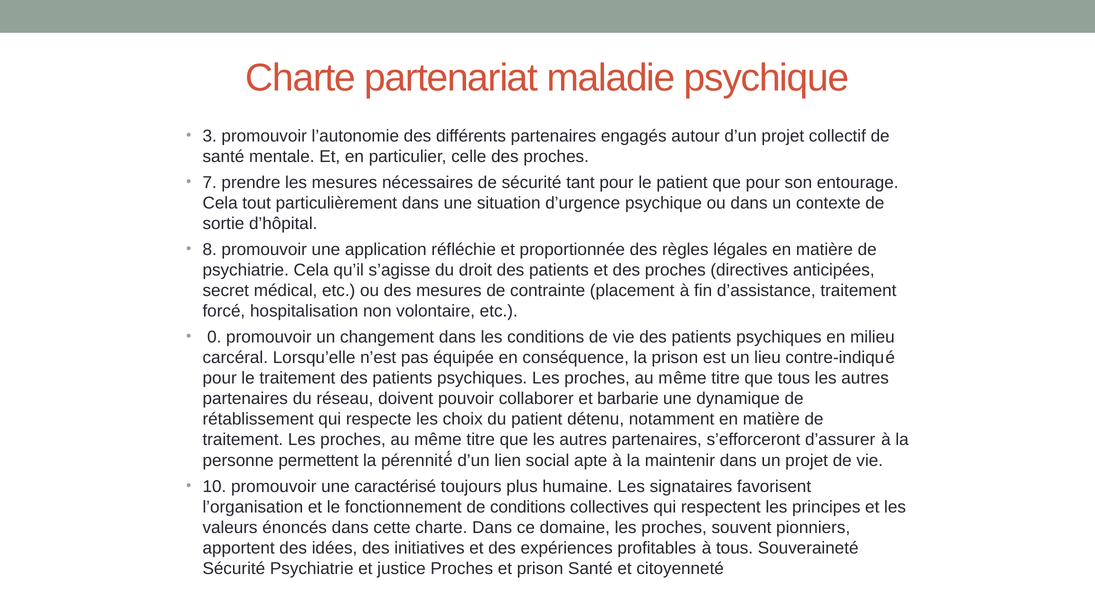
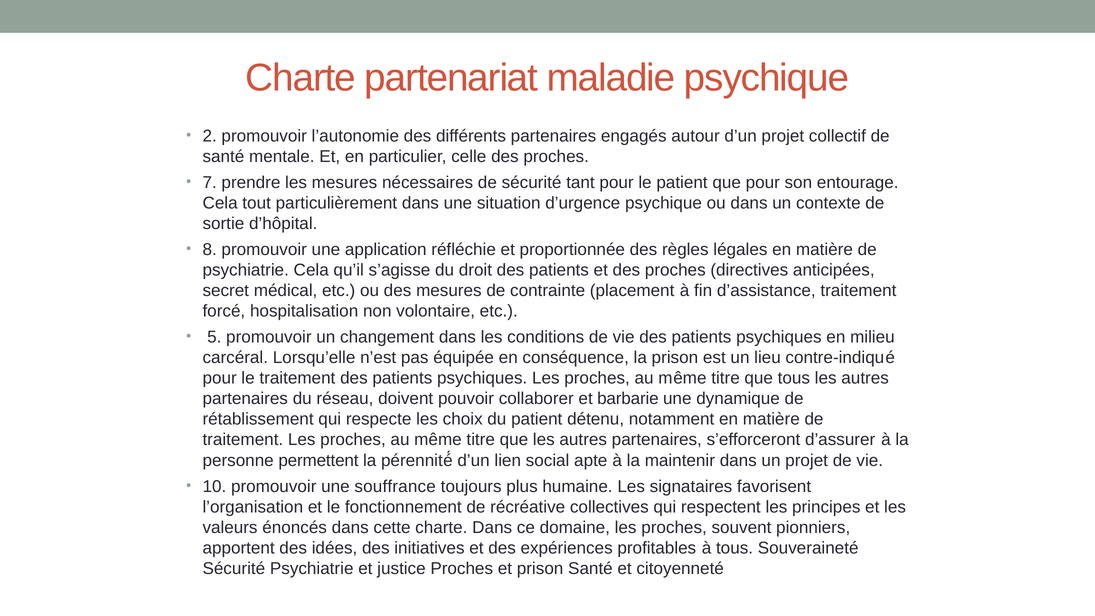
3: 3 -> 2
0: 0 -> 5
caractérisé: caractérisé -> souffrance
de conditions: conditions -> récréative
